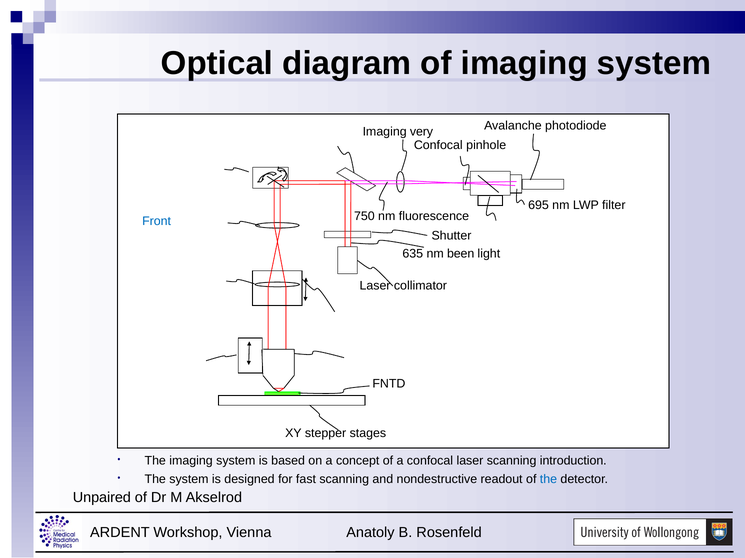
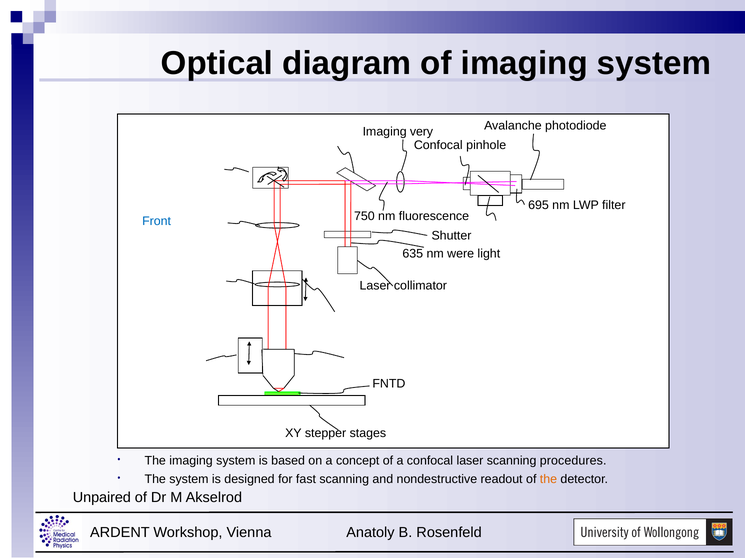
been: been -> were
introduction: introduction -> procedures
the at (548, 480) colour: blue -> orange
